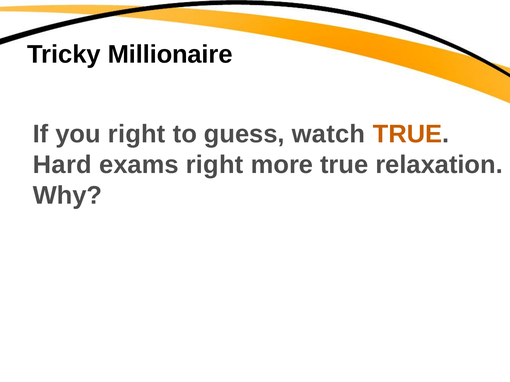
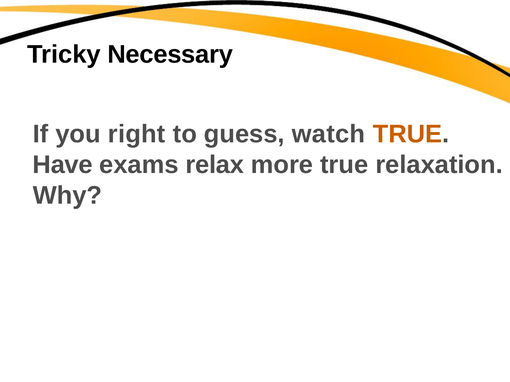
Millionaire: Millionaire -> Necessary
Hard: Hard -> Have
exams right: right -> relax
